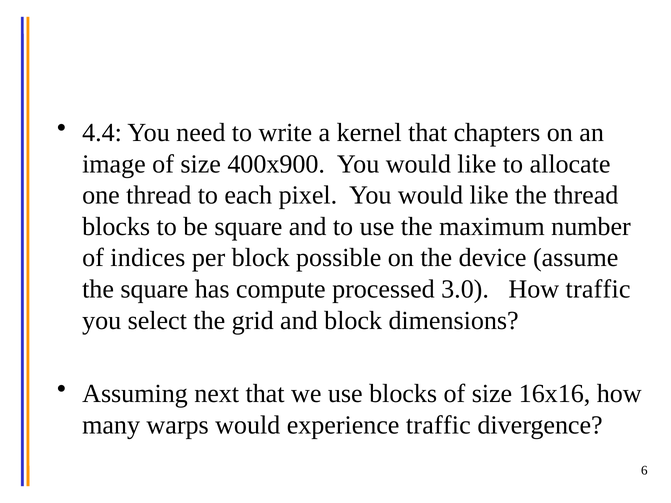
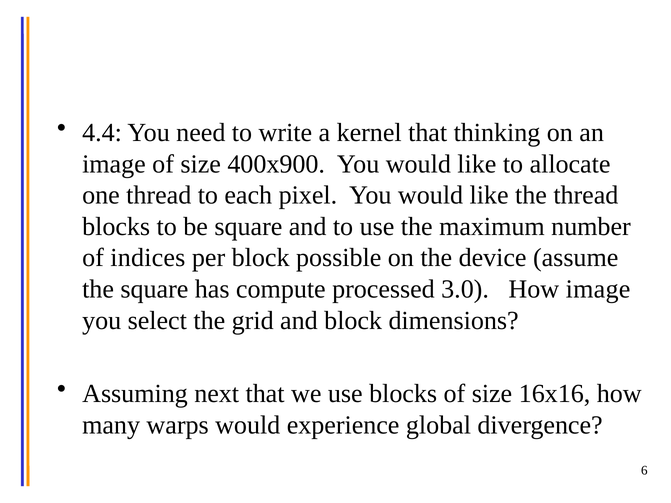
chapters: chapters -> thinking
How traffic: traffic -> image
experience traffic: traffic -> global
